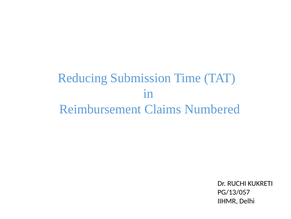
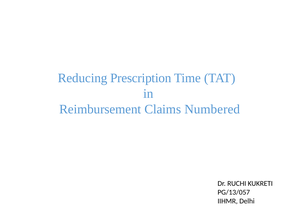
Submission: Submission -> Prescription
